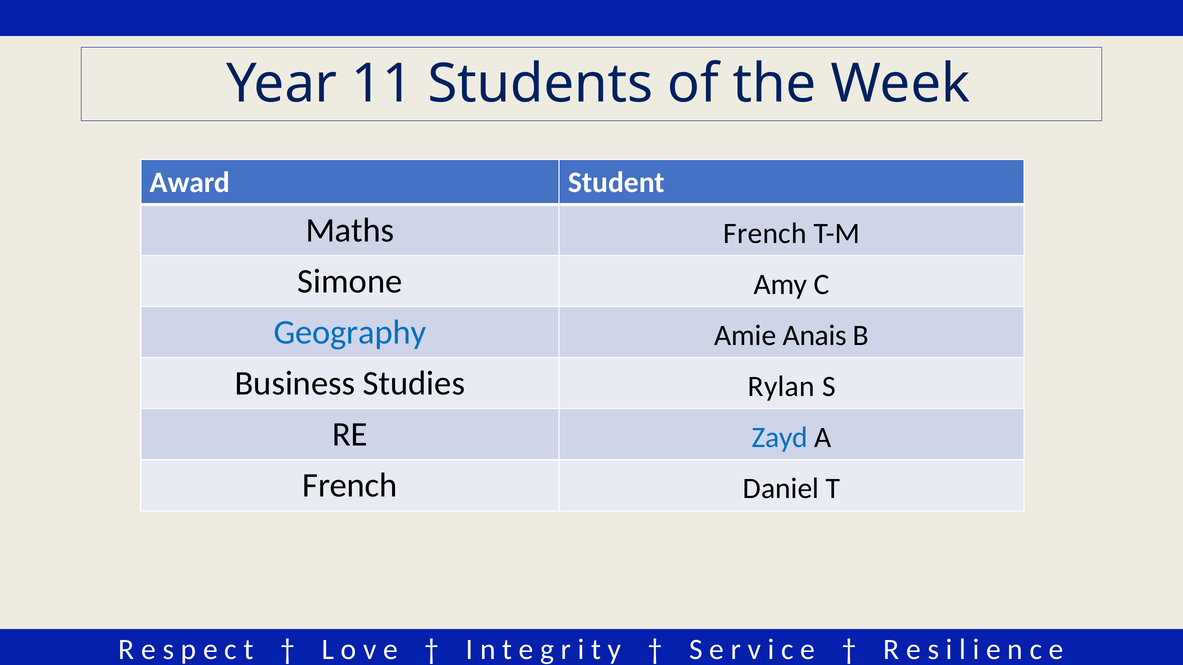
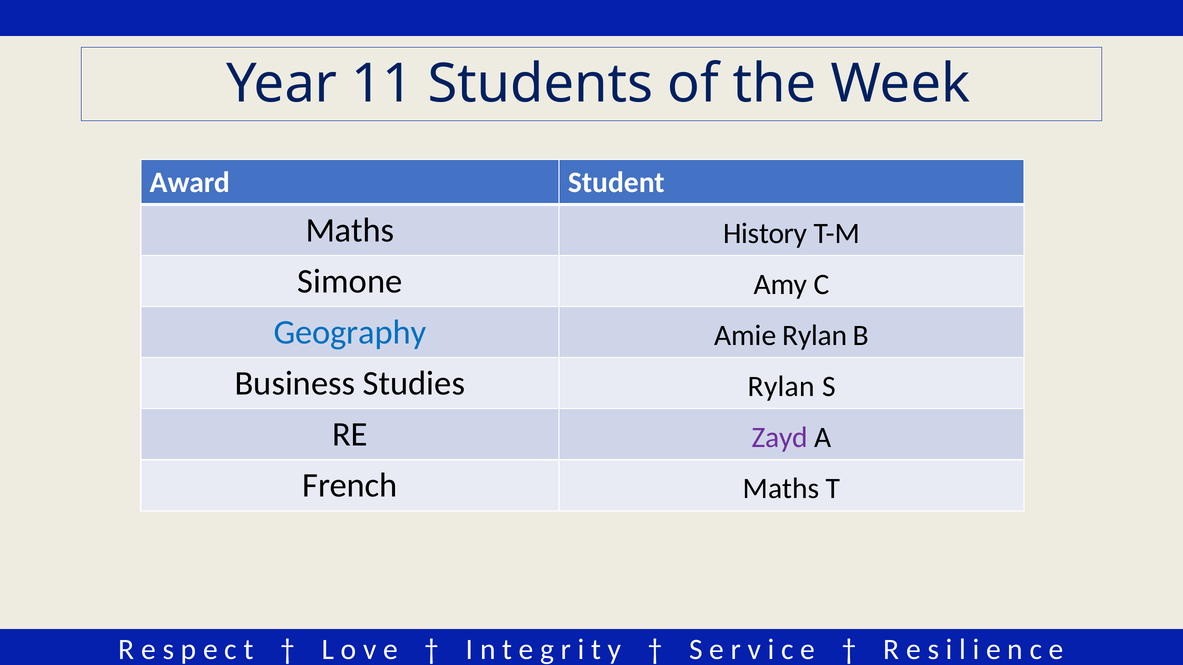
Maths French: French -> History
Amie Anais: Anais -> Rylan
Zayd colour: blue -> purple
French Daniel: Daniel -> Maths
